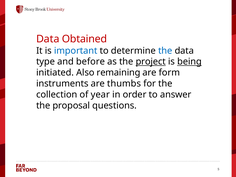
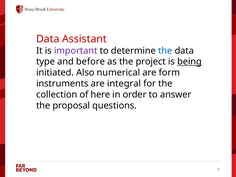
Obtained: Obtained -> Assistant
important colour: blue -> purple
project underline: present -> none
remaining: remaining -> numerical
thumbs: thumbs -> integral
year: year -> here
